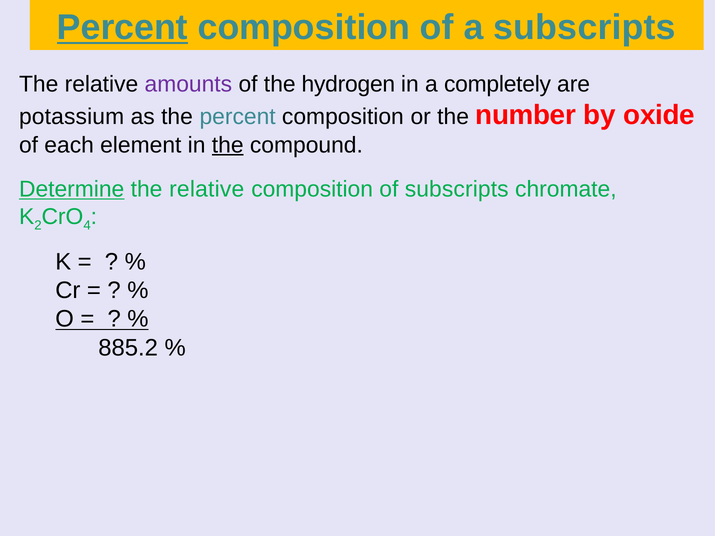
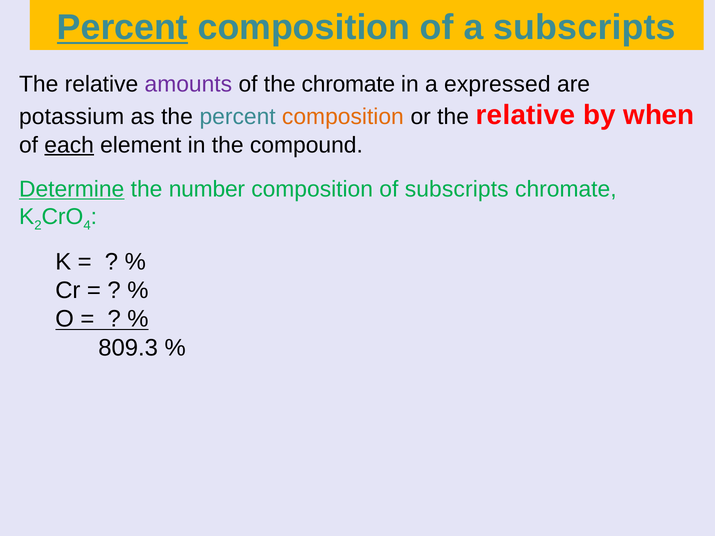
the hydrogen: hydrogen -> chromate
completely: completely -> expressed
composition at (343, 117) colour: black -> orange
or the number: number -> relative
oxide: oxide -> when
each underline: none -> present
the at (228, 145) underline: present -> none
relative at (207, 189): relative -> number
885.2: 885.2 -> 809.3
